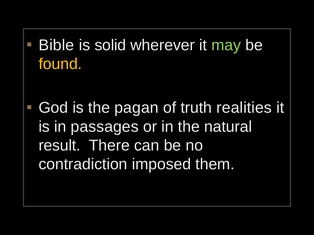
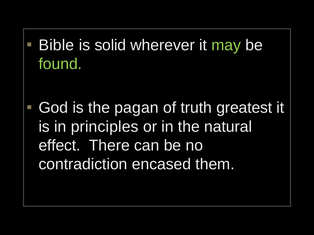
found colour: yellow -> light green
realities: realities -> greatest
passages: passages -> principles
result: result -> effect
imposed: imposed -> encased
